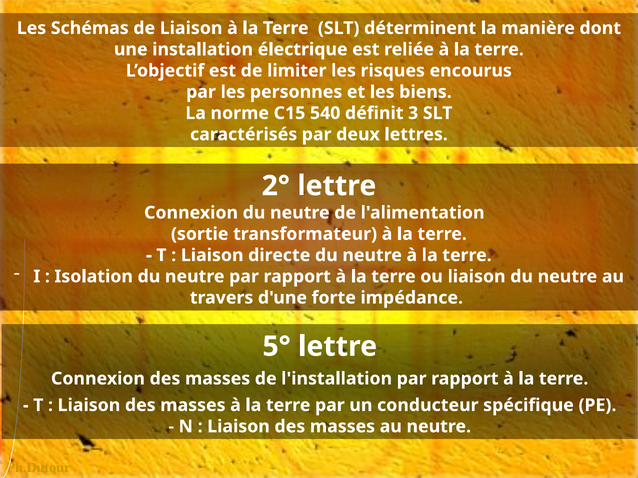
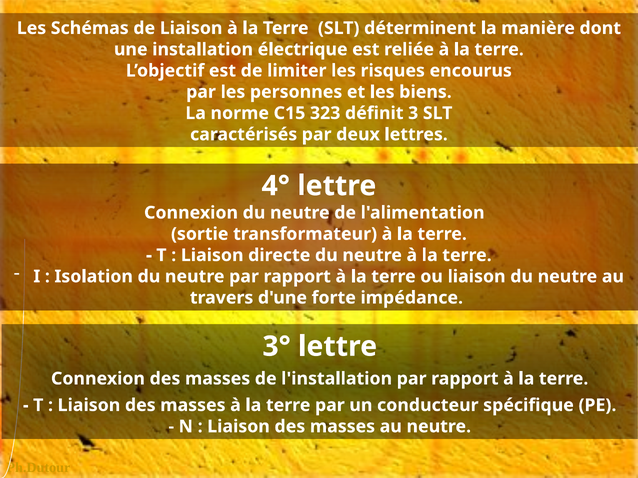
540: 540 -> 323
2°: 2° -> 4°
5°: 5° -> 3°
